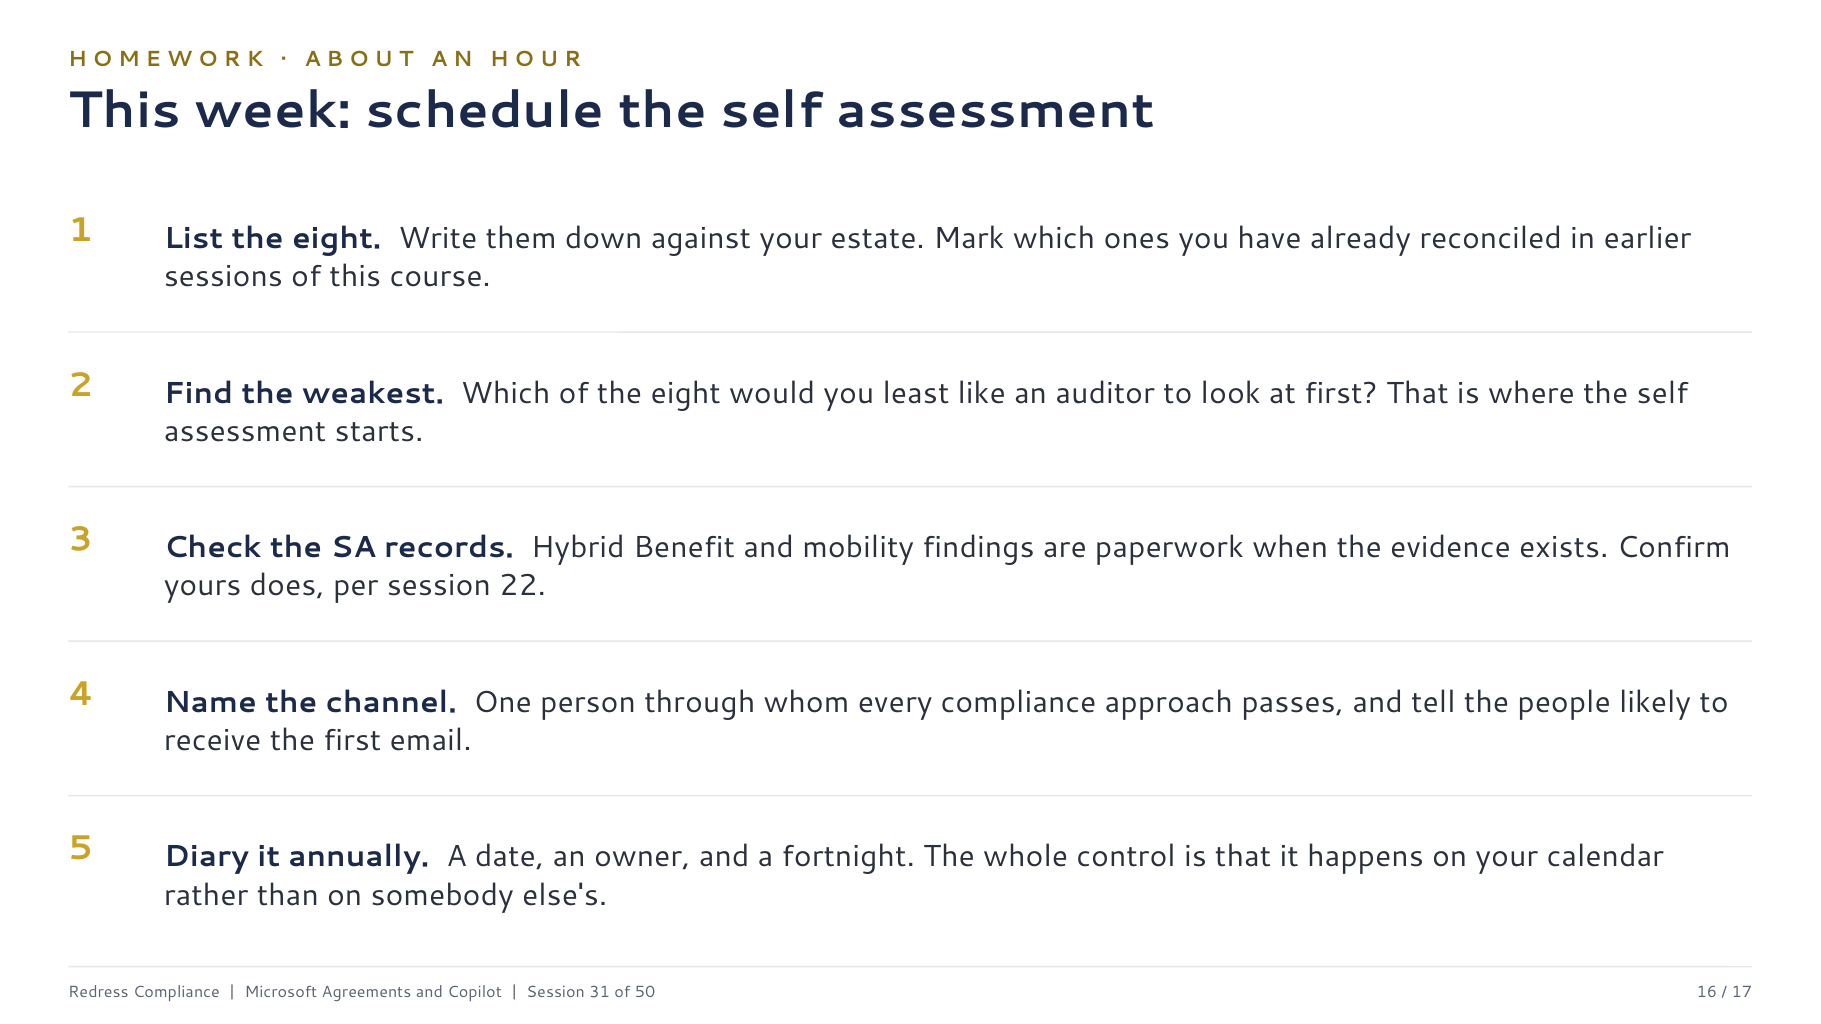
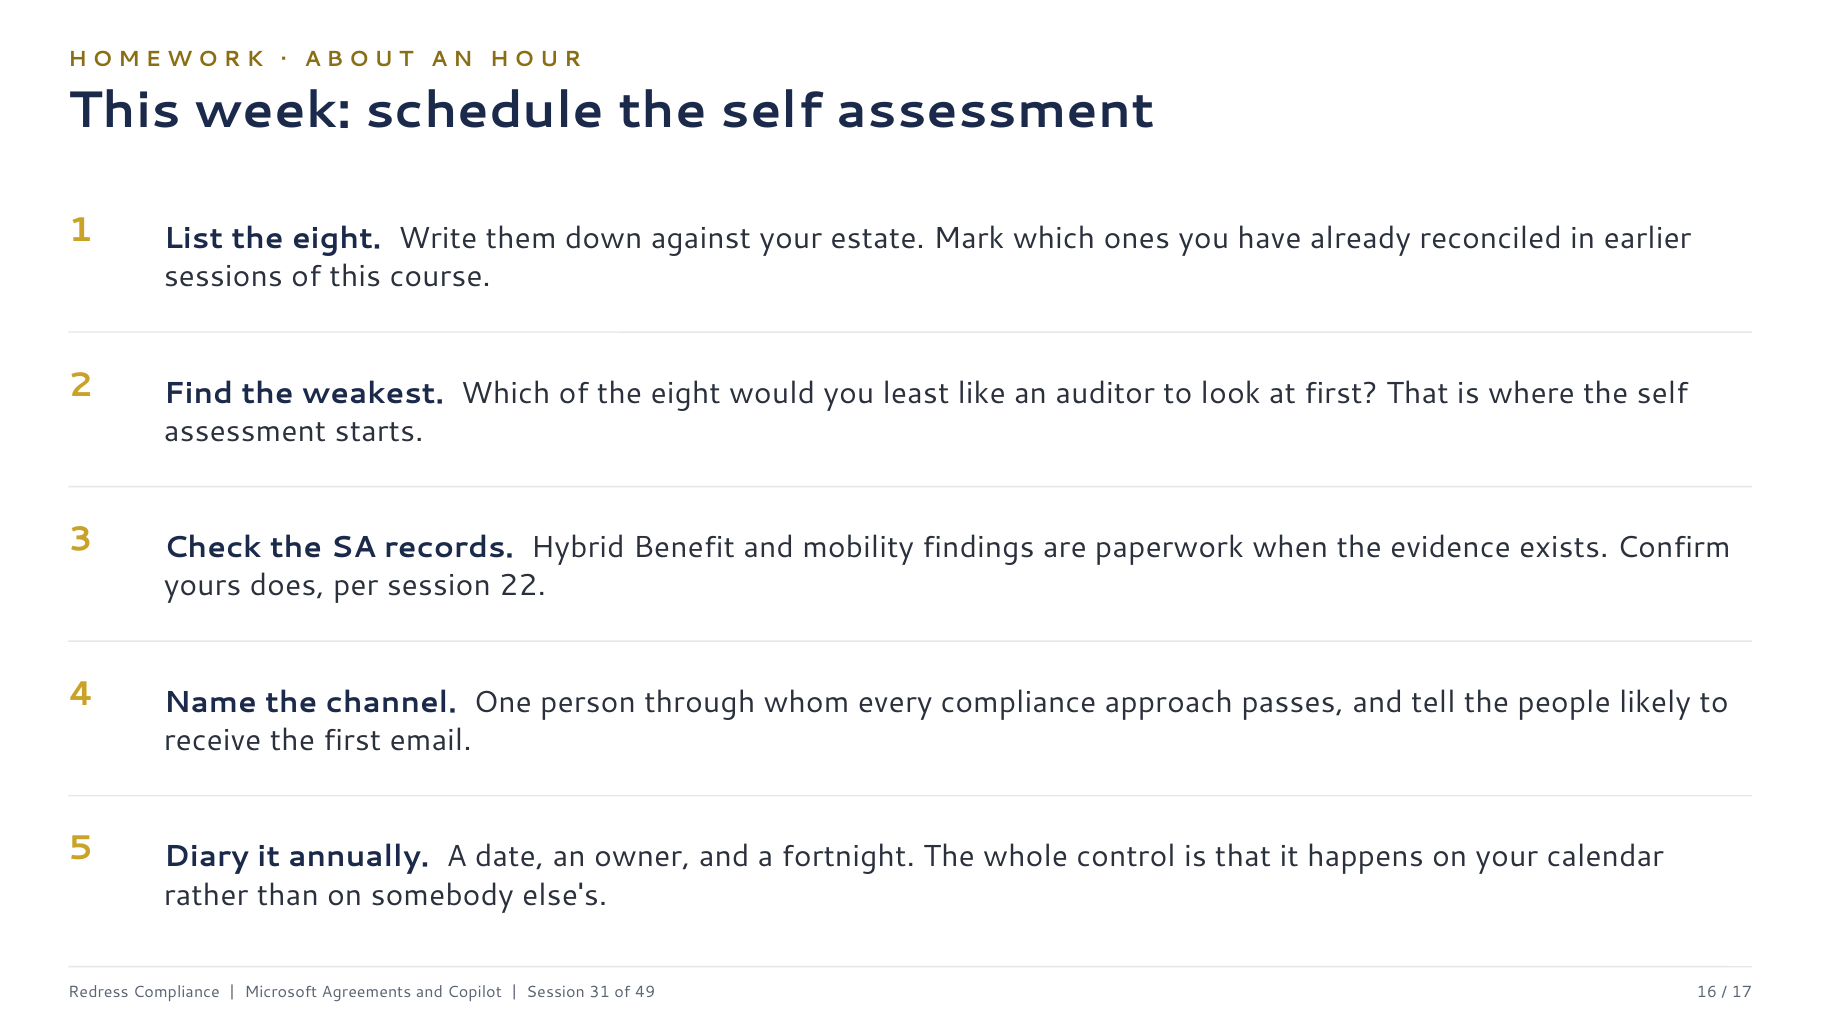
50: 50 -> 49
